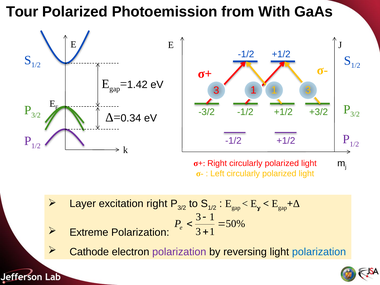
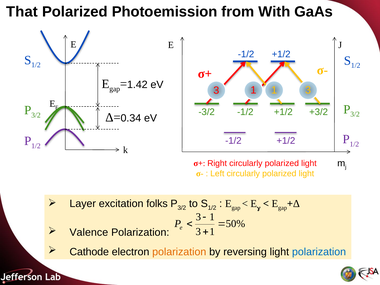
Tour: Tour -> That
excitation right: right -> folks
Extreme: Extreme -> Valence
polarization at (179, 252) colour: purple -> orange
